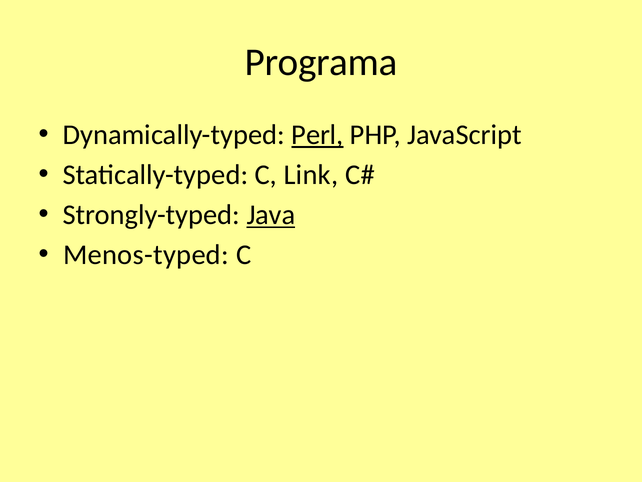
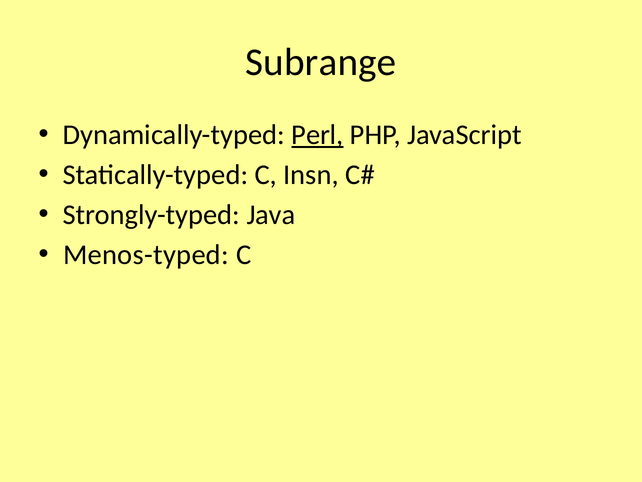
Programa: Programa -> Subrange
Link: Link -> Insn
Java underline: present -> none
